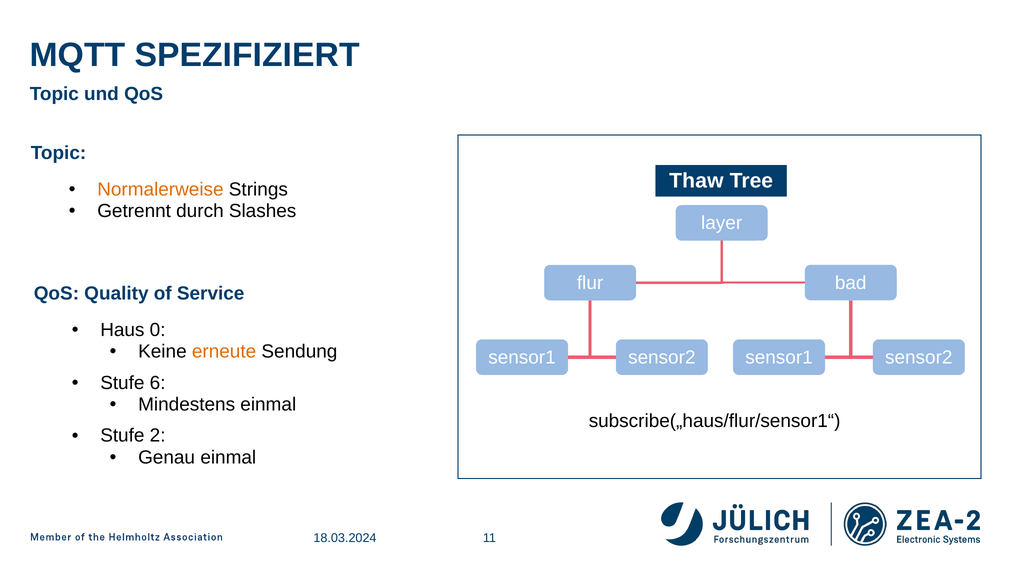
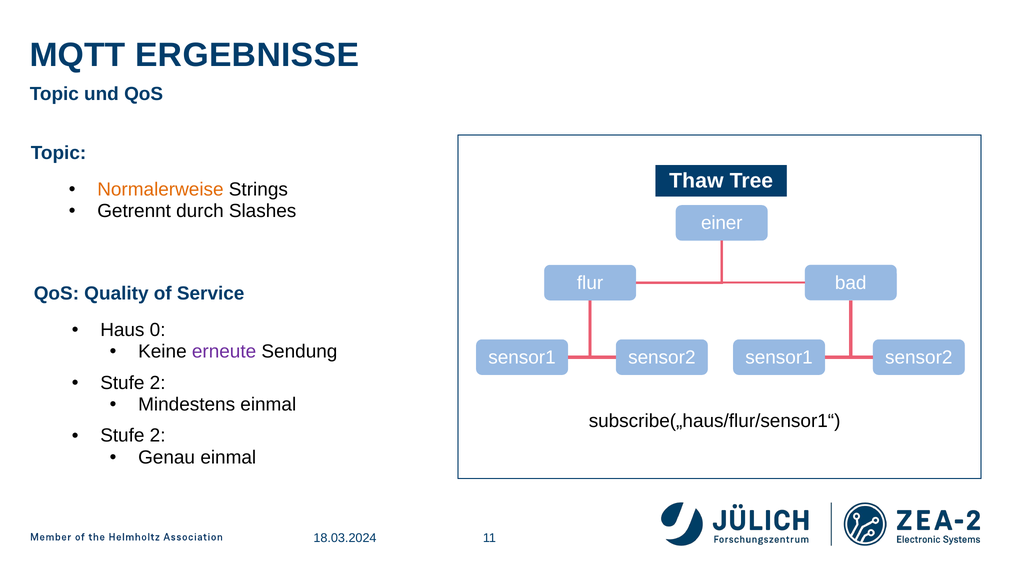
SPEZIFIZIERT: SPEZIFIZIERT -> ERGEBNISSE
layer: layer -> einer
erneute colour: orange -> purple
6 at (158, 383): 6 -> 2
